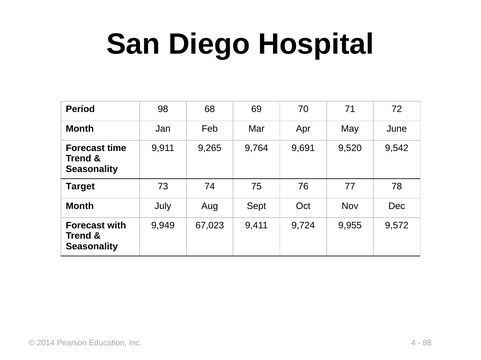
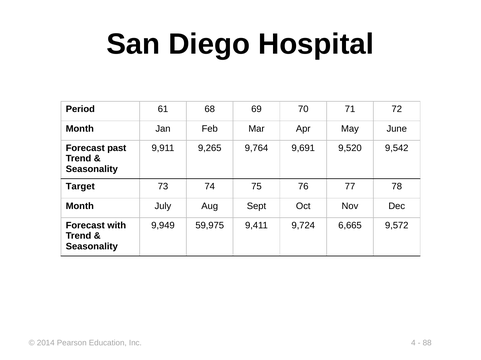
98: 98 -> 61
time: time -> past
67,023: 67,023 -> 59,975
9,955: 9,955 -> 6,665
